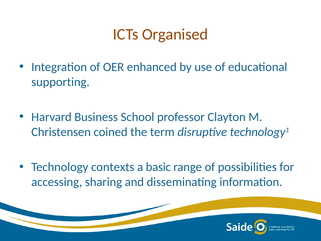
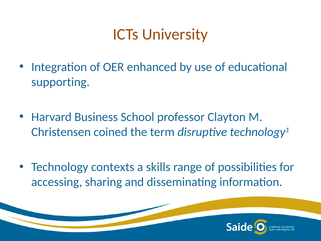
Organised: Organised -> University
basic: basic -> skills
